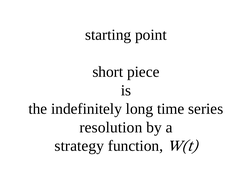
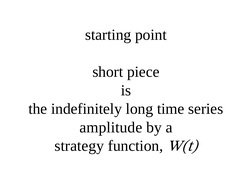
resolution: resolution -> amplitude
